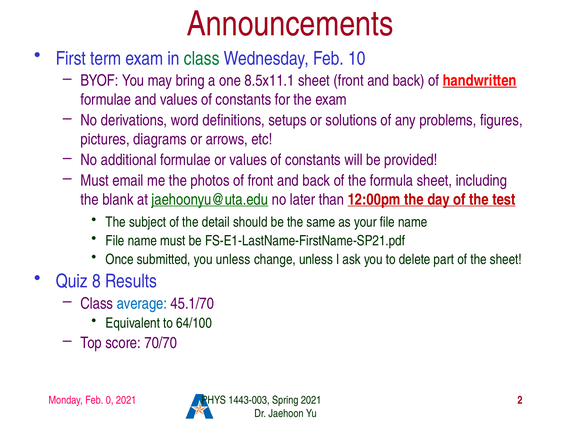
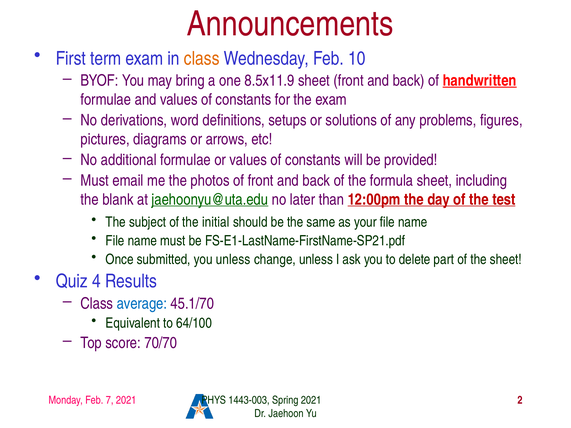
class at (202, 58) colour: green -> orange
8.5x11.1: 8.5x11.1 -> 8.5x11.9
detail: detail -> initial
8: 8 -> 4
0: 0 -> 7
